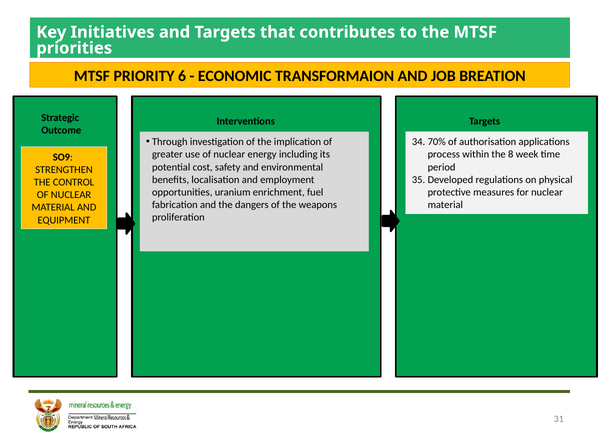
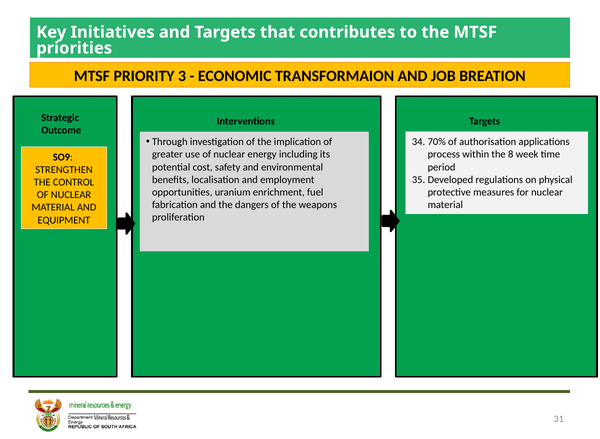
6: 6 -> 3
